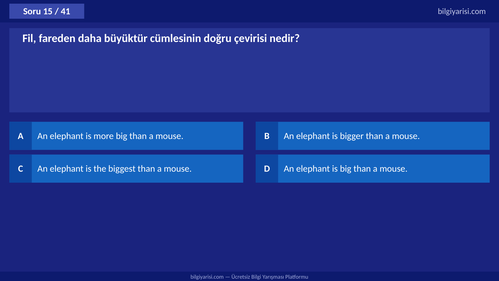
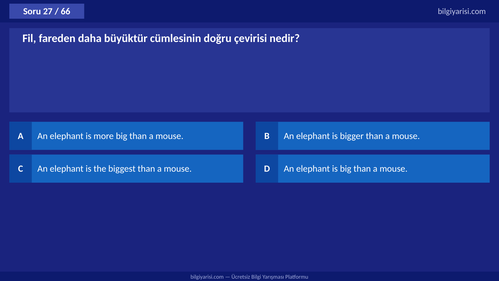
15: 15 -> 27
41: 41 -> 66
